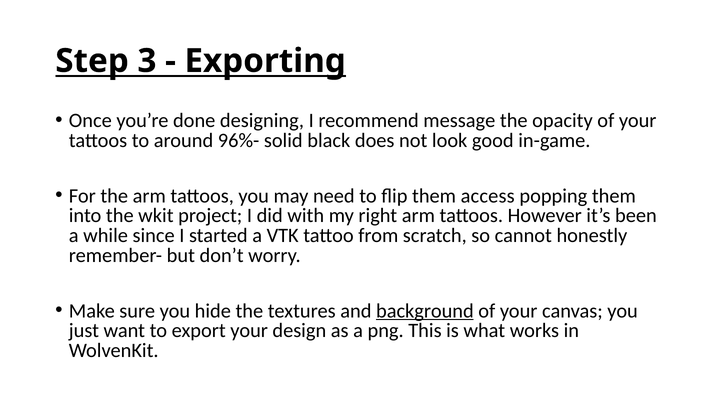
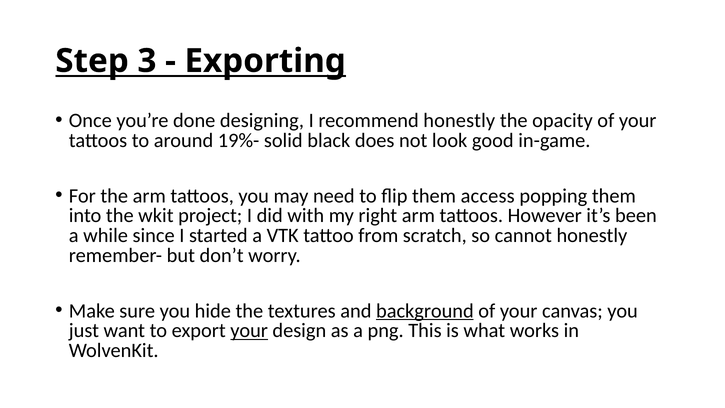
recommend message: message -> honestly
96%-: 96%- -> 19%-
your at (249, 331) underline: none -> present
